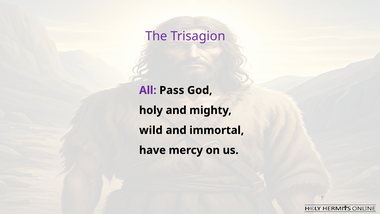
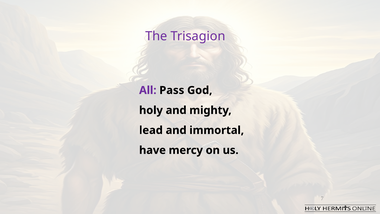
wild: wild -> lead
